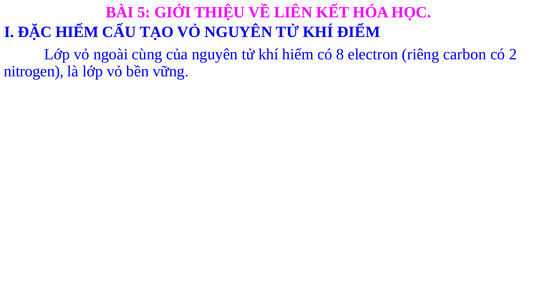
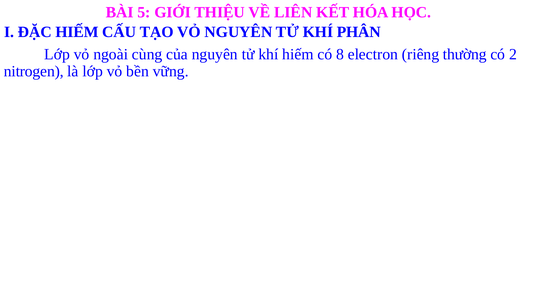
ĐIỂM: ĐIỂM -> PHÂN
carbon: carbon -> thường
